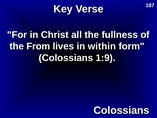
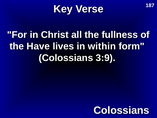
From: From -> Have
1:9: 1:9 -> 3:9
